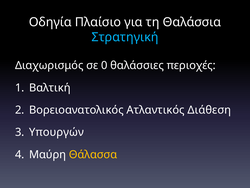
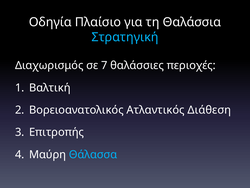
0: 0 -> 7
Υπουργών: Υπουργών -> Επιτροπής
Θάλασσα colour: yellow -> light blue
